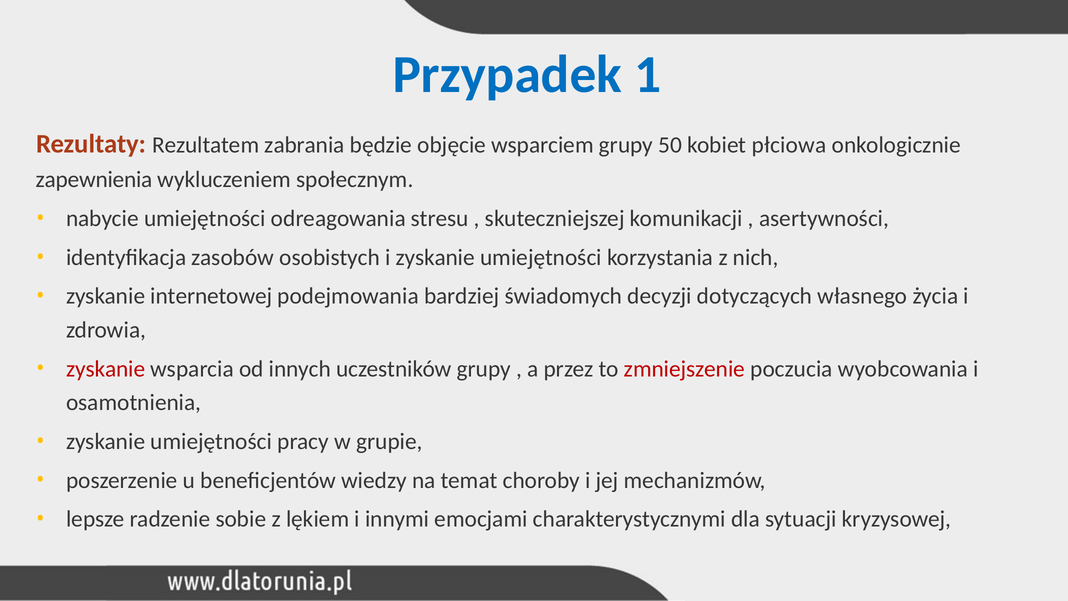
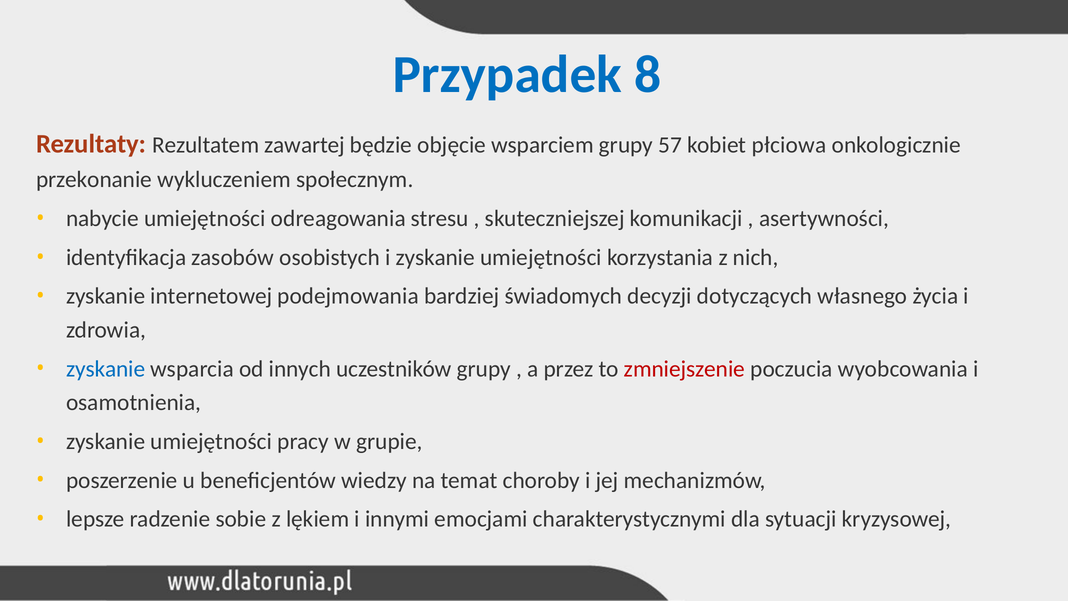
1: 1 -> 8
zabrania: zabrania -> zawartej
50: 50 -> 57
zapewnienia: zapewnienia -> przekonanie
zyskanie at (106, 369) colour: red -> blue
